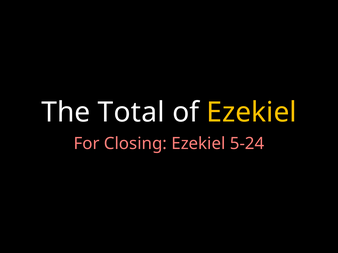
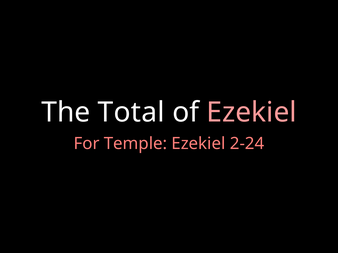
Ezekiel at (252, 113) colour: yellow -> pink
Closing: Closing -> Temple
5-24: 5-24 -> 2-24
